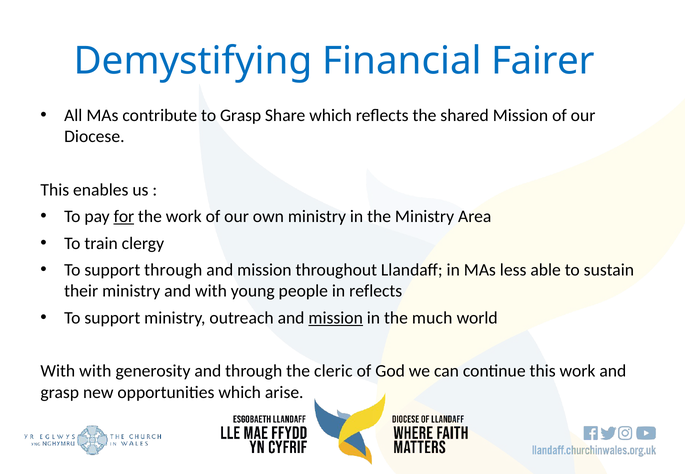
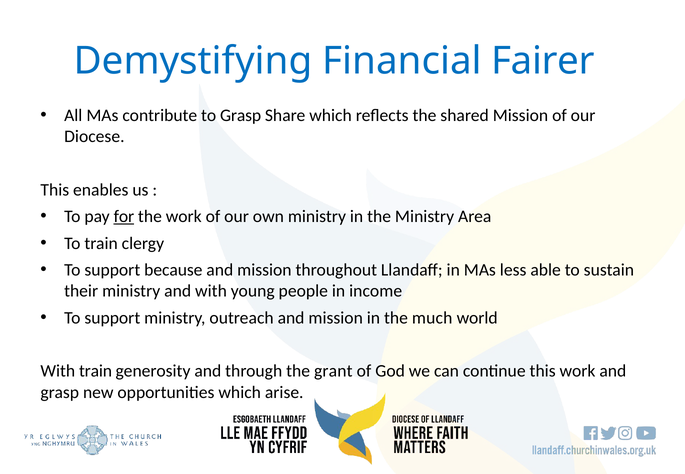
support through: through -> because
in reflects: reflects -> income
mission at (336, 318) underline: present -> none
With with: with -> train
cleric: cleric -> grant
